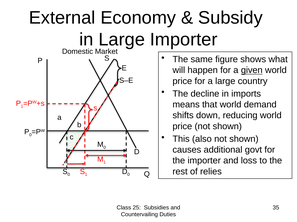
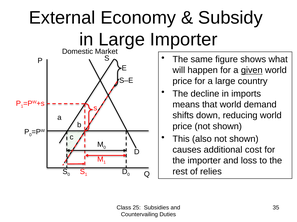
govt: govt -> cost
